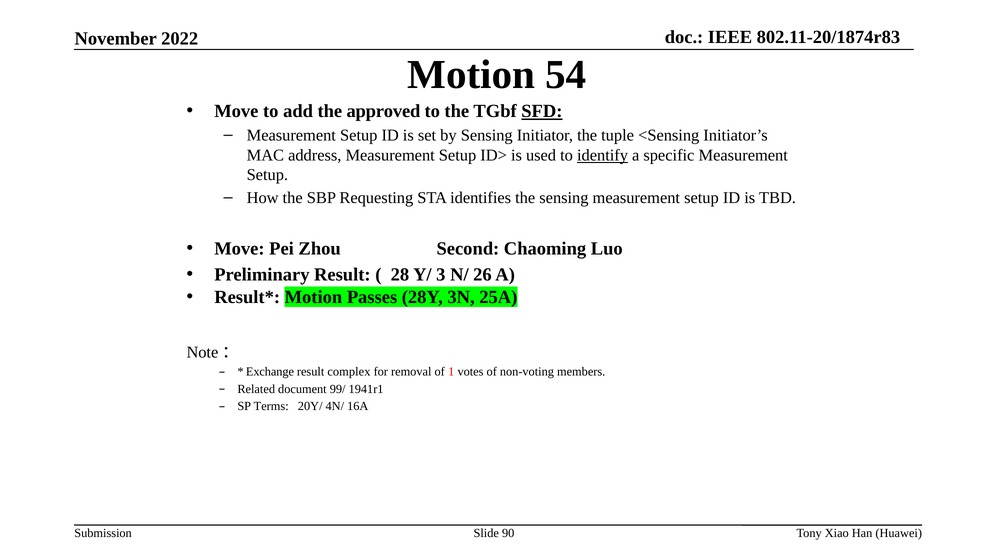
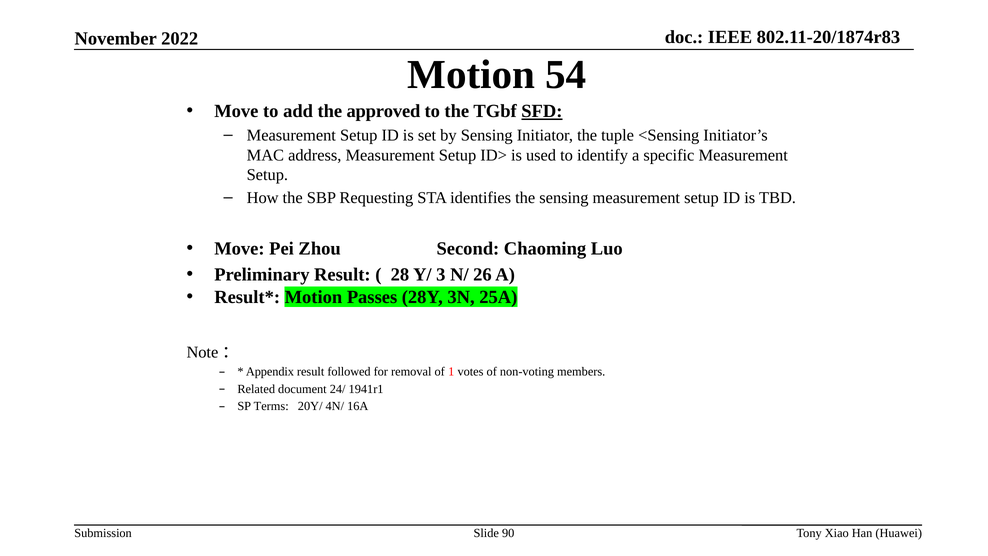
identify underline: present -> none
Exchange: Exchange -> Appendix
complex: complex -> followed
99/: 99/ -> 24/
